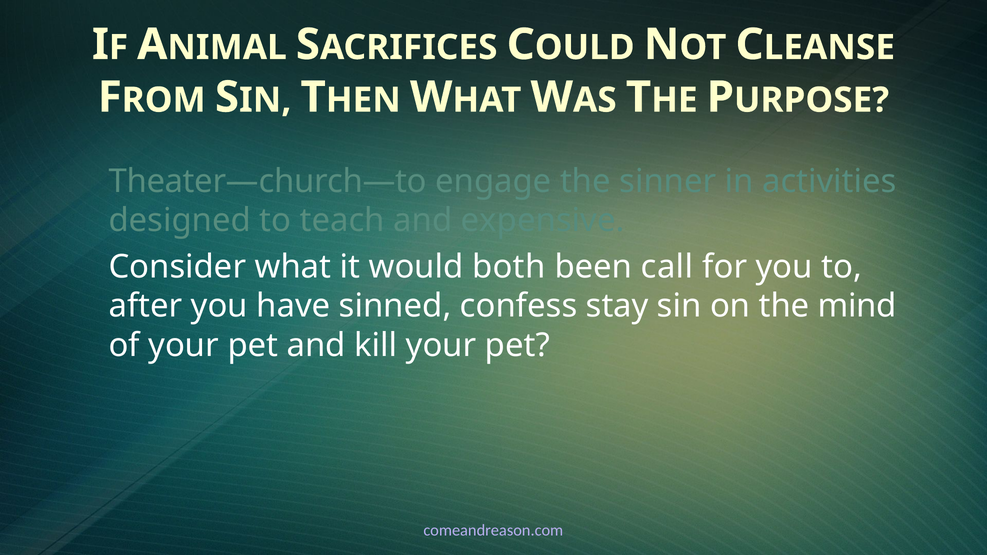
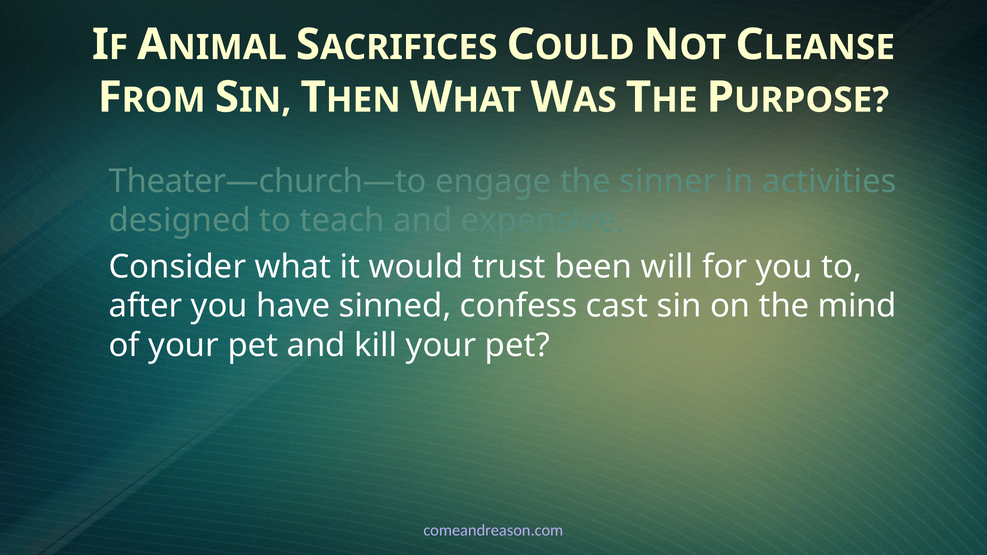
both: both -> trust
call: call -> will
stay: stay -> cast
